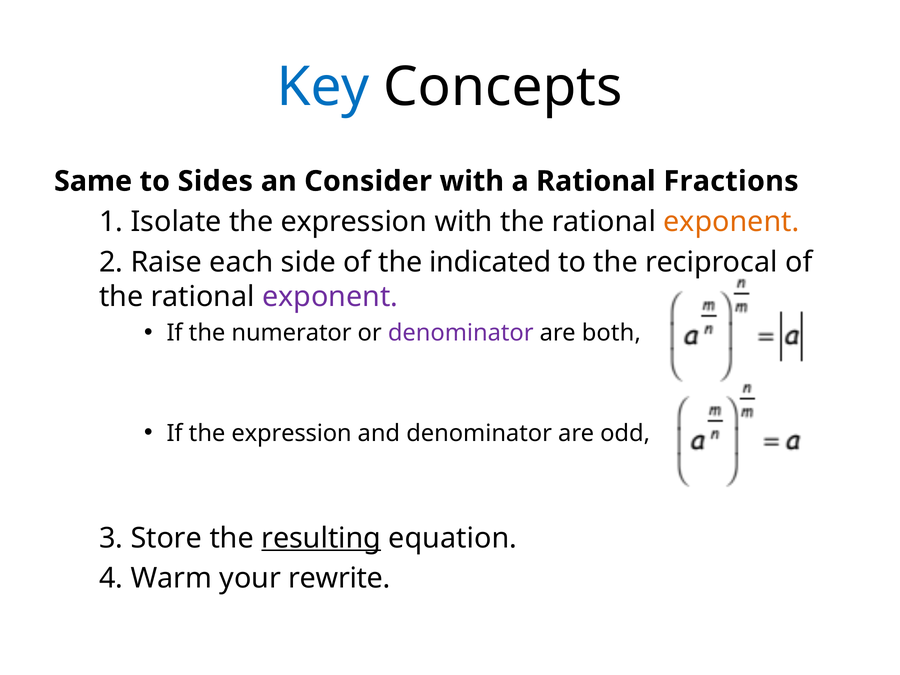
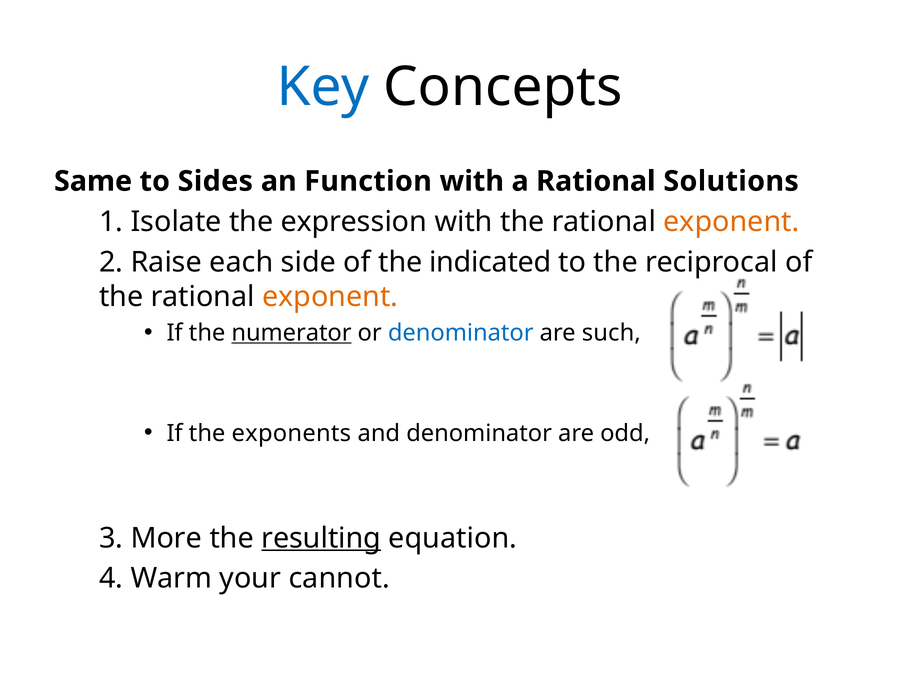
Consider: Consider -> Function
Fractions: Fractions -> Solutions
exponent at (330, 297) colour: purple -> orange
numerator underline: none -> present
denominator at (461, 333) colour: purple -> blue
both: both -> such
If the expression: expression -> exponents
Store: Store -> More
rewrite: rewrite -> cannot
